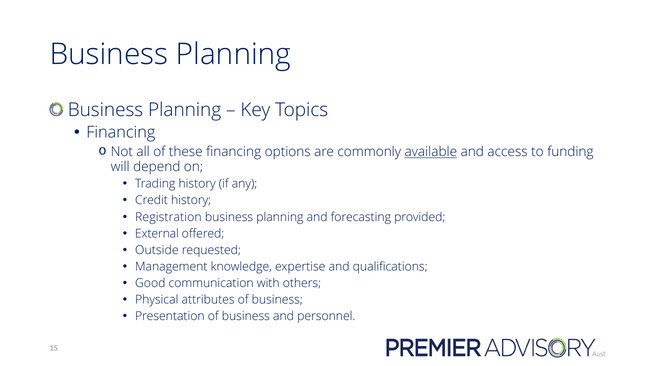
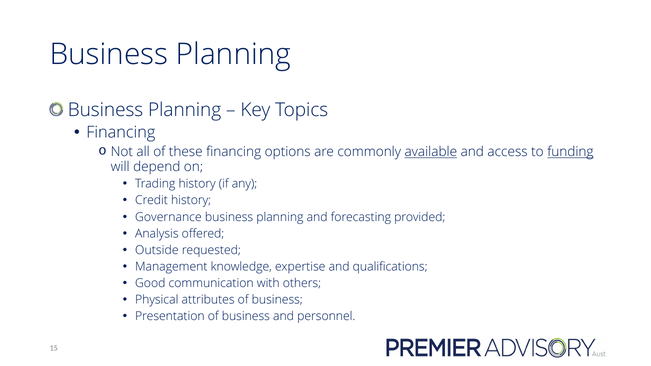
funding underline: none -> present
Registration: Registration -> Governance
External: External -> Analysis
